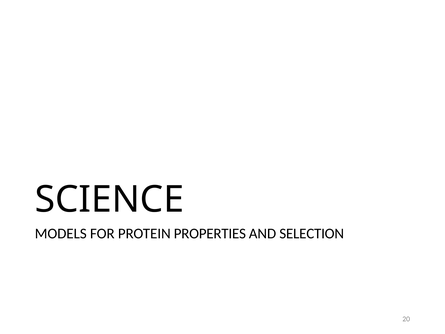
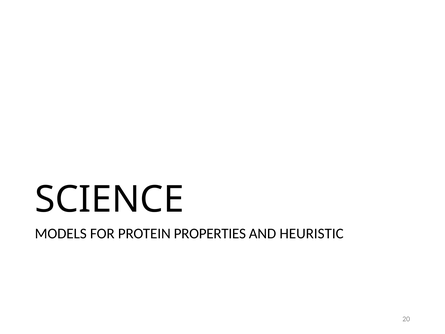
SELECTION: SELECTION -> HEURISTIC
